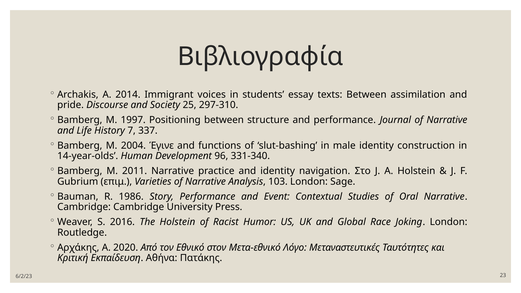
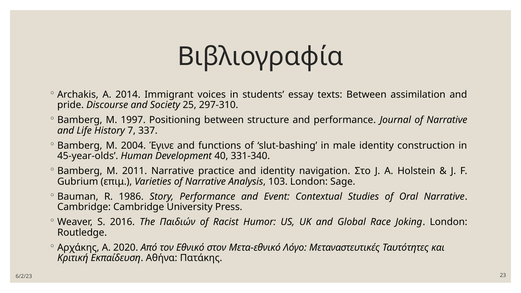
14-year-olds: 14-year-olds -> 45-year-olds
96: 96 -> 40
The Holstein: Holstein -> Παιδιών
